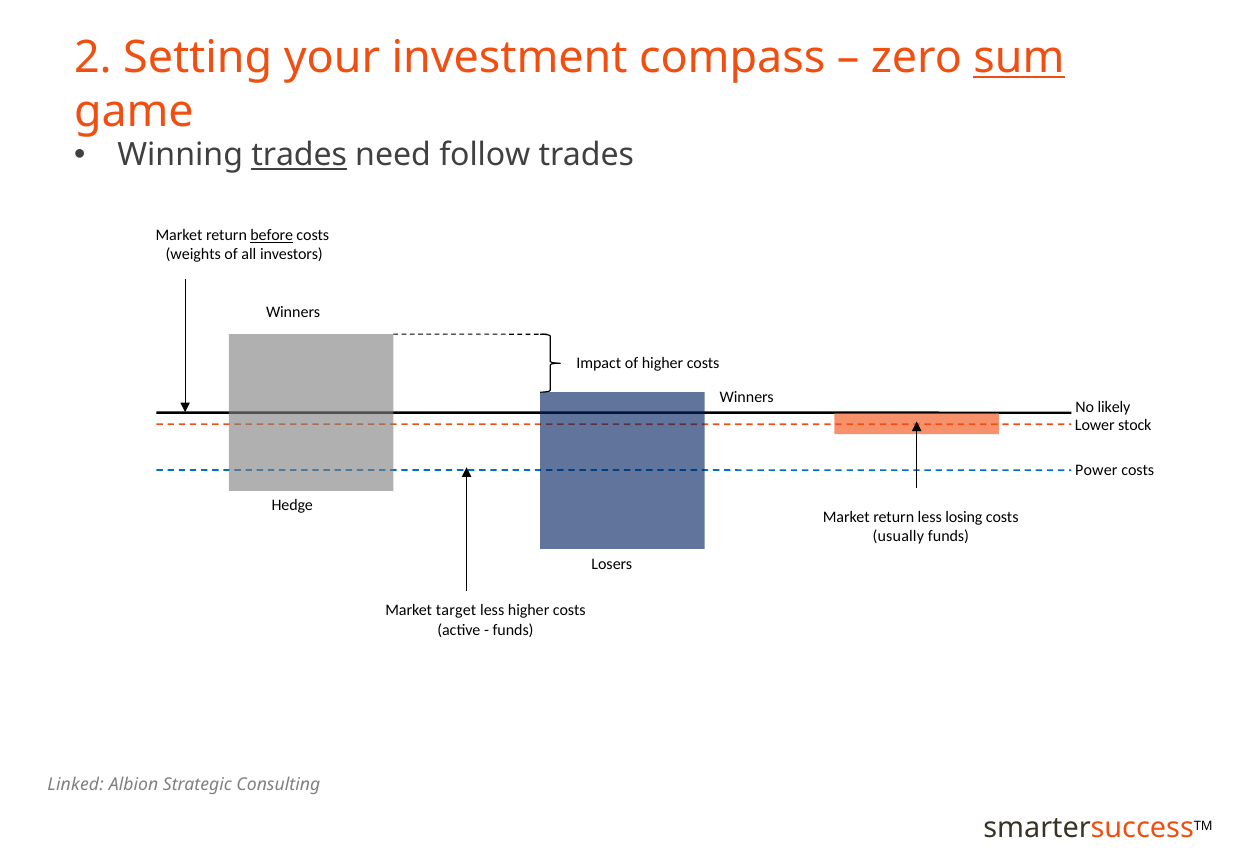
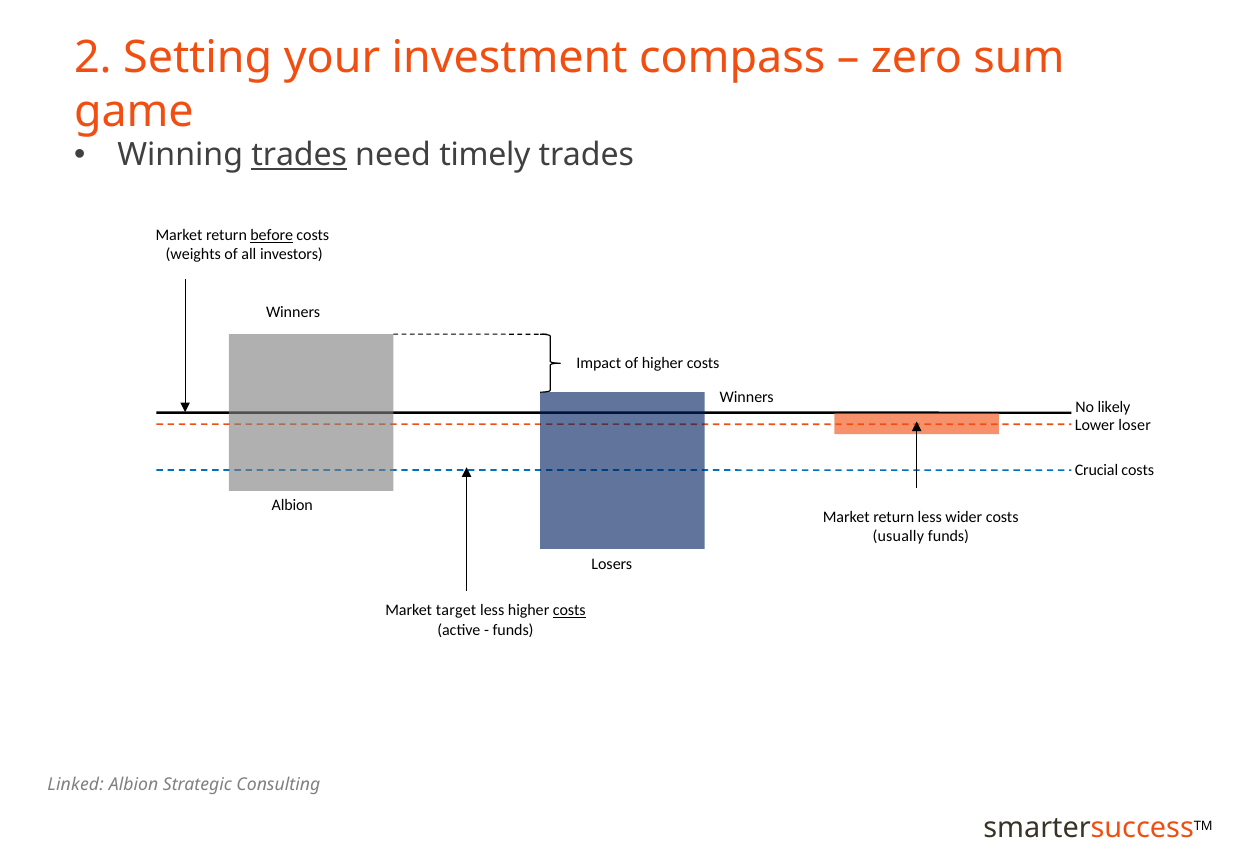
sum underline: present -> none
follow: follow -> timely
stock: stock -> loser
Power: Power -> Crucial
Hedge at (292, 505): Hedge -> Albion
losing: losing -> wider
costs at (569, 610) underline: none -> present
